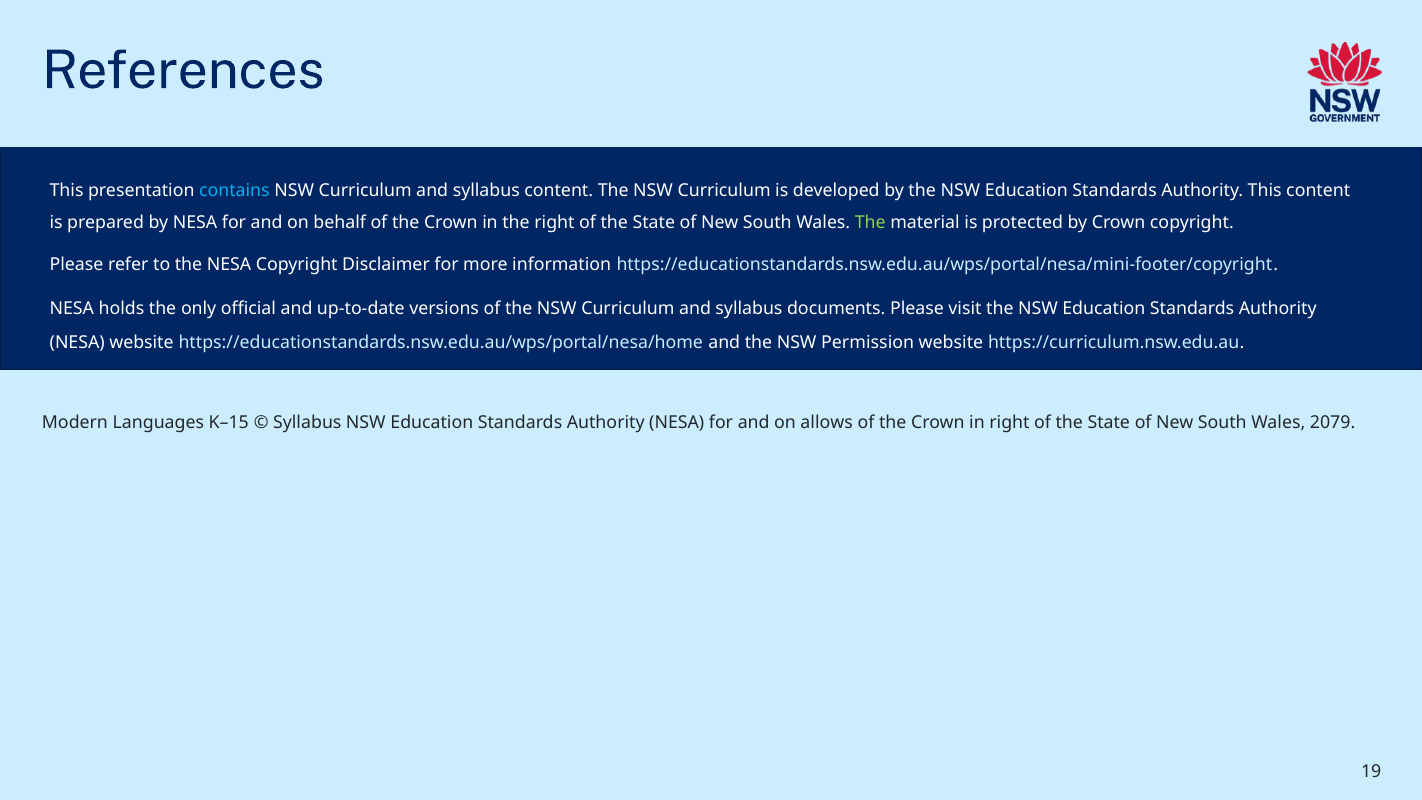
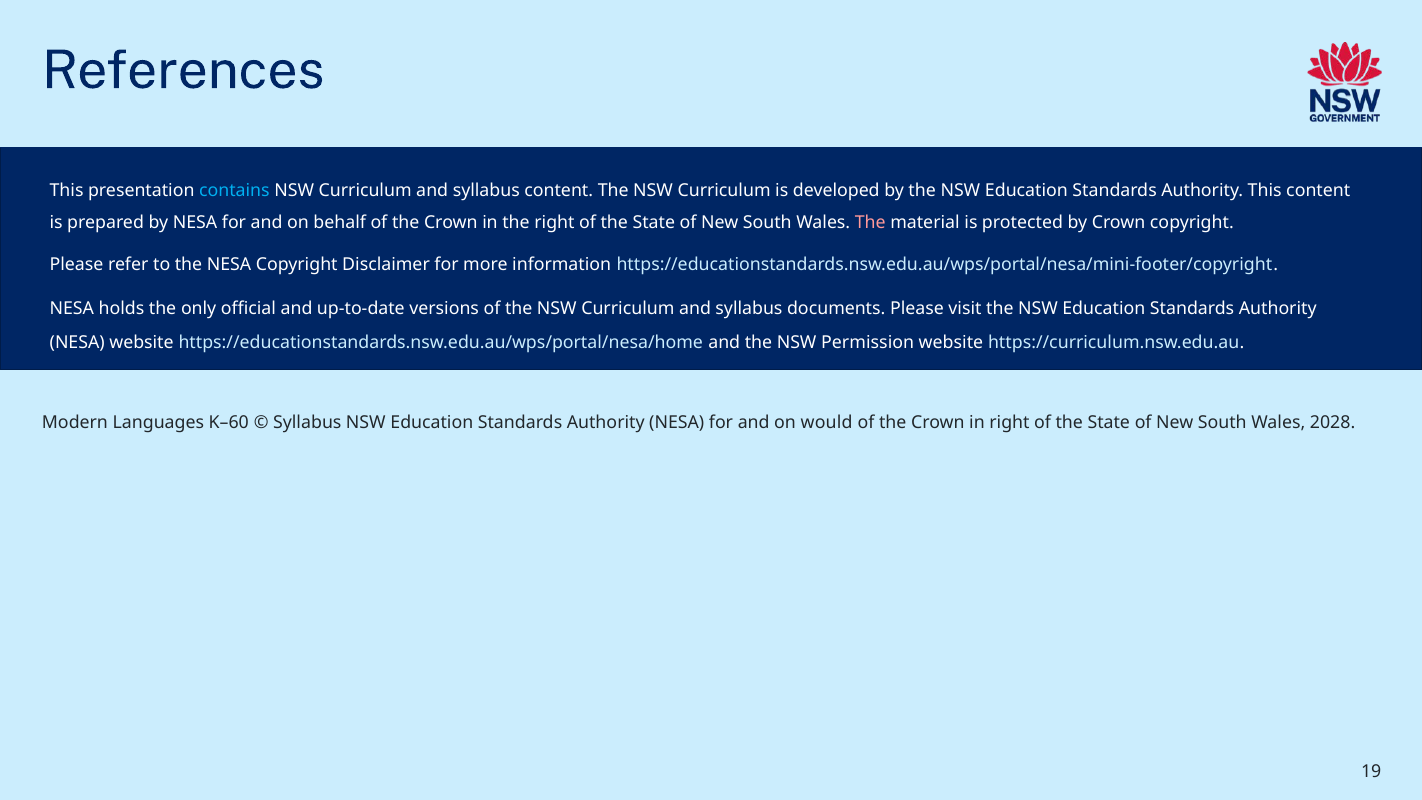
The at (870, 223) colour: light green -> pink
K–15: K–15 -> K–60
allows: allows -> would
2079: 2079 -> 2028
